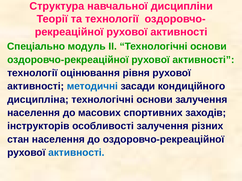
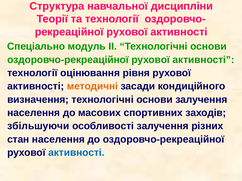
методичні colour: blue -> orange
дисципліна: дисципліна -> визначення
інструкторів: інструкторів -> збільшуючи
